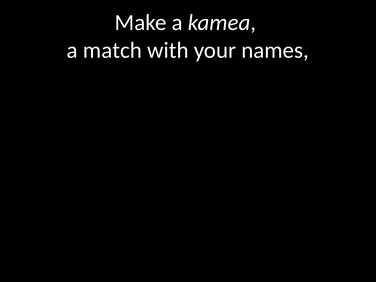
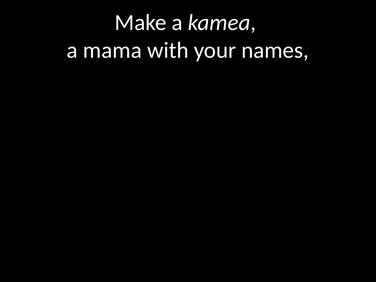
match: match -> mama
